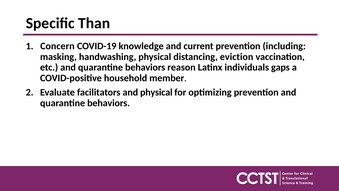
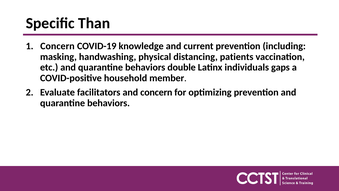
eviction: eviction -> patients
reason: reason -> double
and physical: physical -> concern
